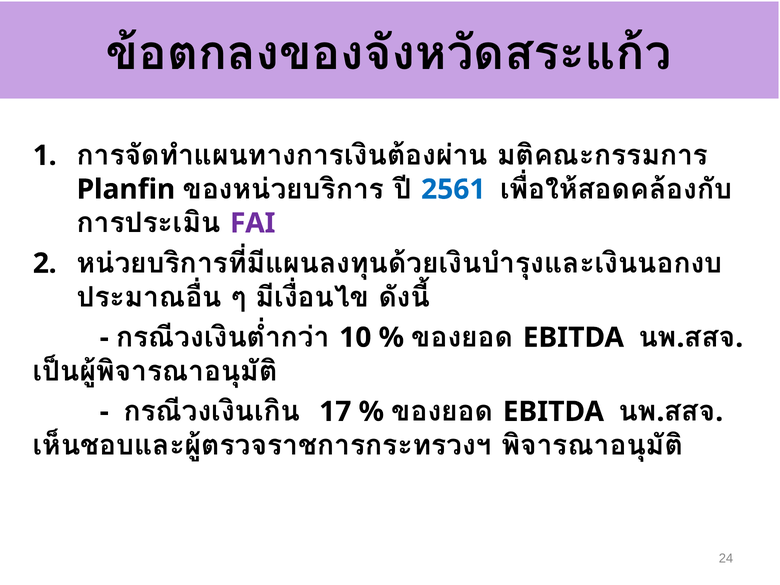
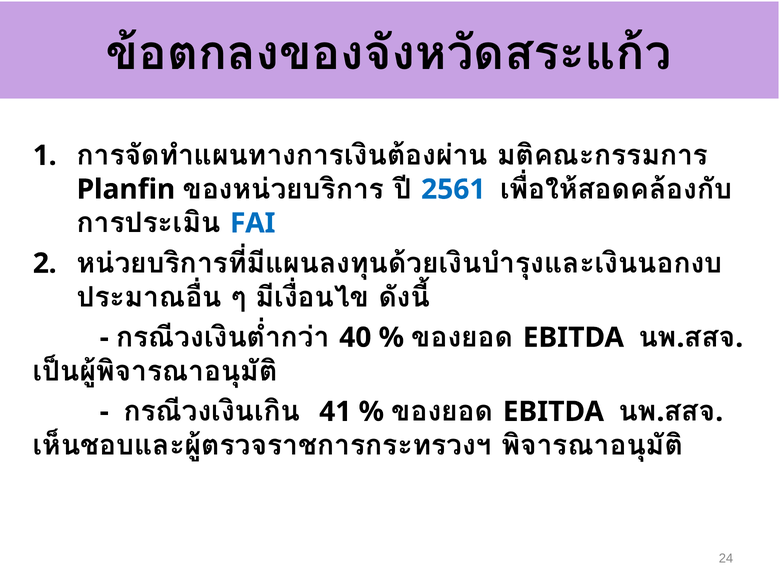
FAI colour: purple -> blue
10: 10 -> 40
17: 17 -> 41
